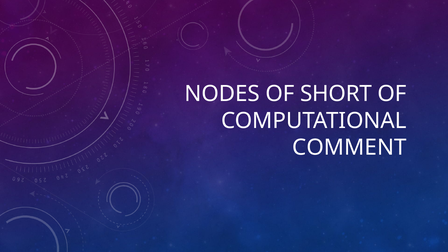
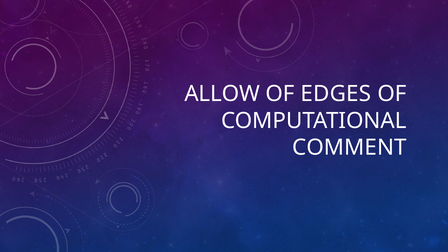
NODES: NODES -> ALLOW
SHORT: SHORT -> EDGES
